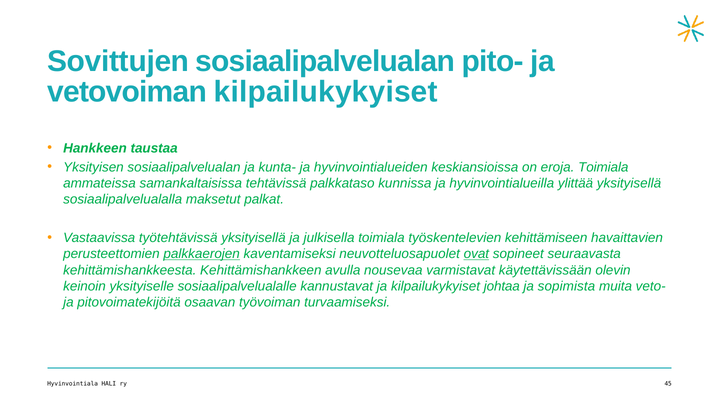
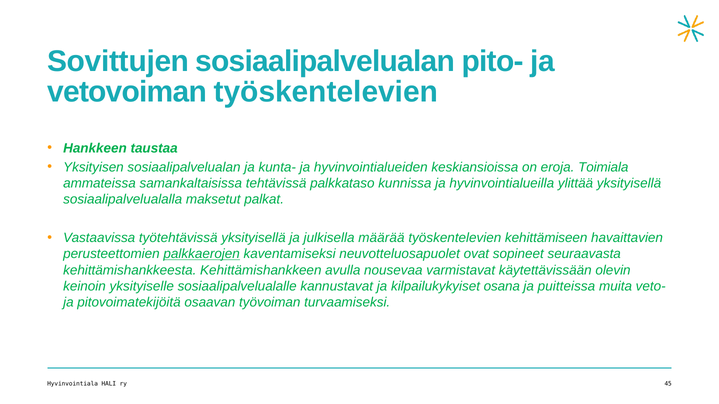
vetovoiman kilpailukykyiset: kilpailukykyiset -> työskentelevien
julkisella toimiala: toimiala -> määrää
ovat underline: present -> none
johtaa: johtaa -> osana
sopimista: sopimista -> puitteissa
